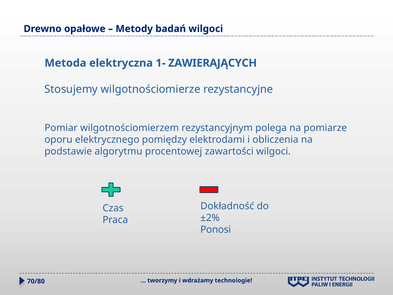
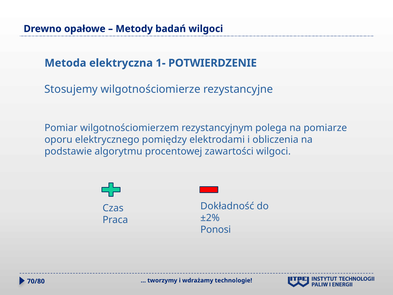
ZAWIERAJĄCYCH: ZAWIERAJĄCYCH -> POTWIERDZENIE
